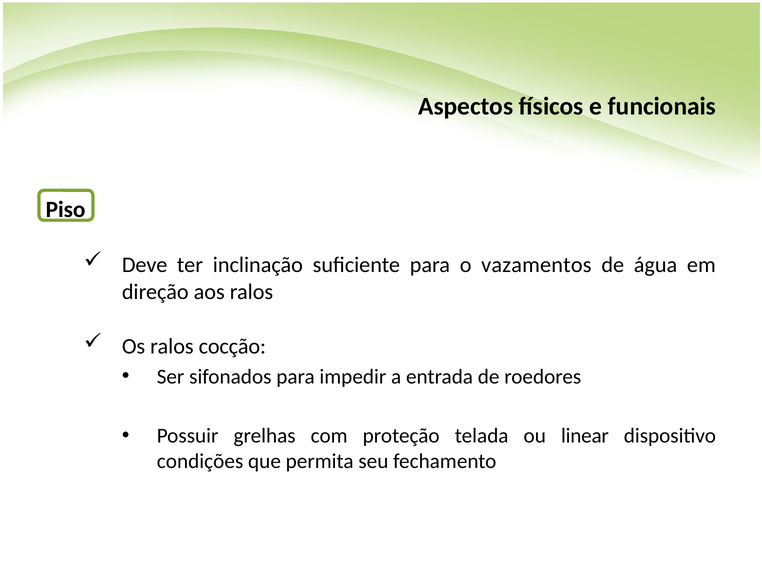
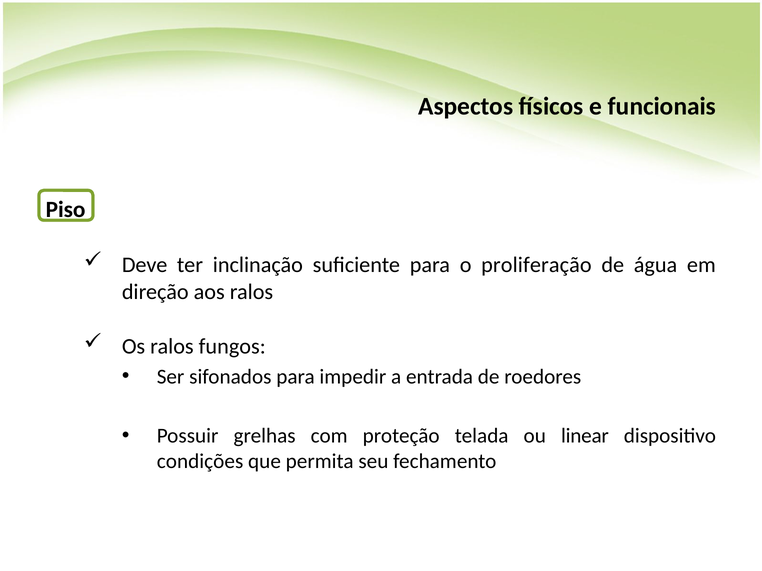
vazamentos: vazamentos -> proliferação
cocção: cocção -> fungos
